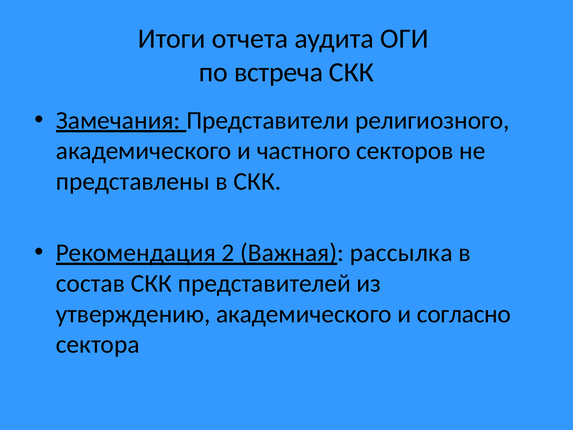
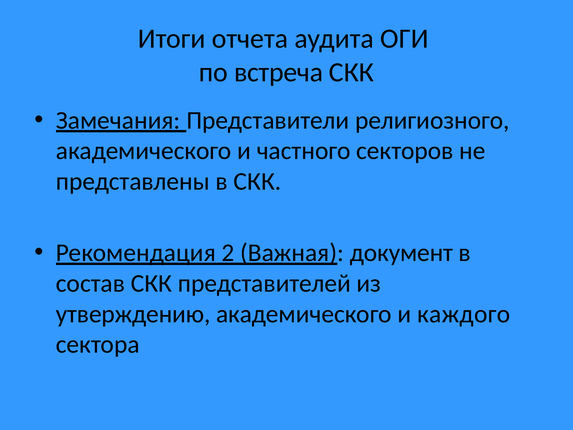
рассылка: рассылка -> документ
согласно: согласно -> каждого
